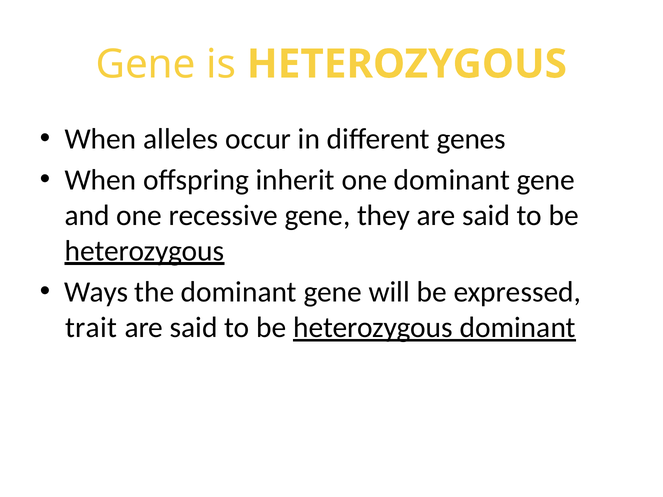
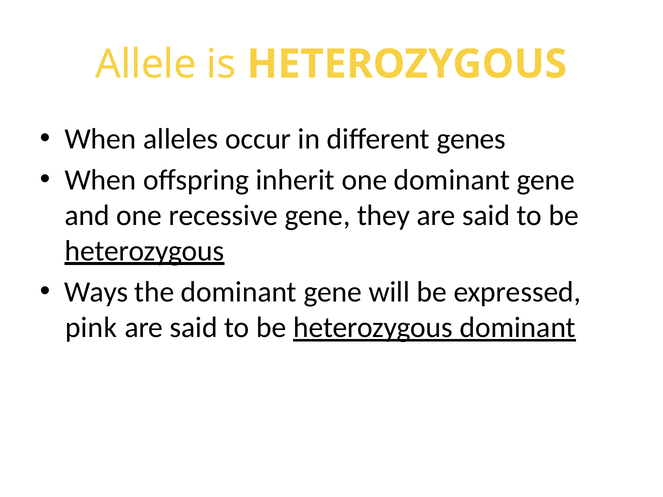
Gene at (146, 64): Gene -> Allele
trait: trait -> pink
